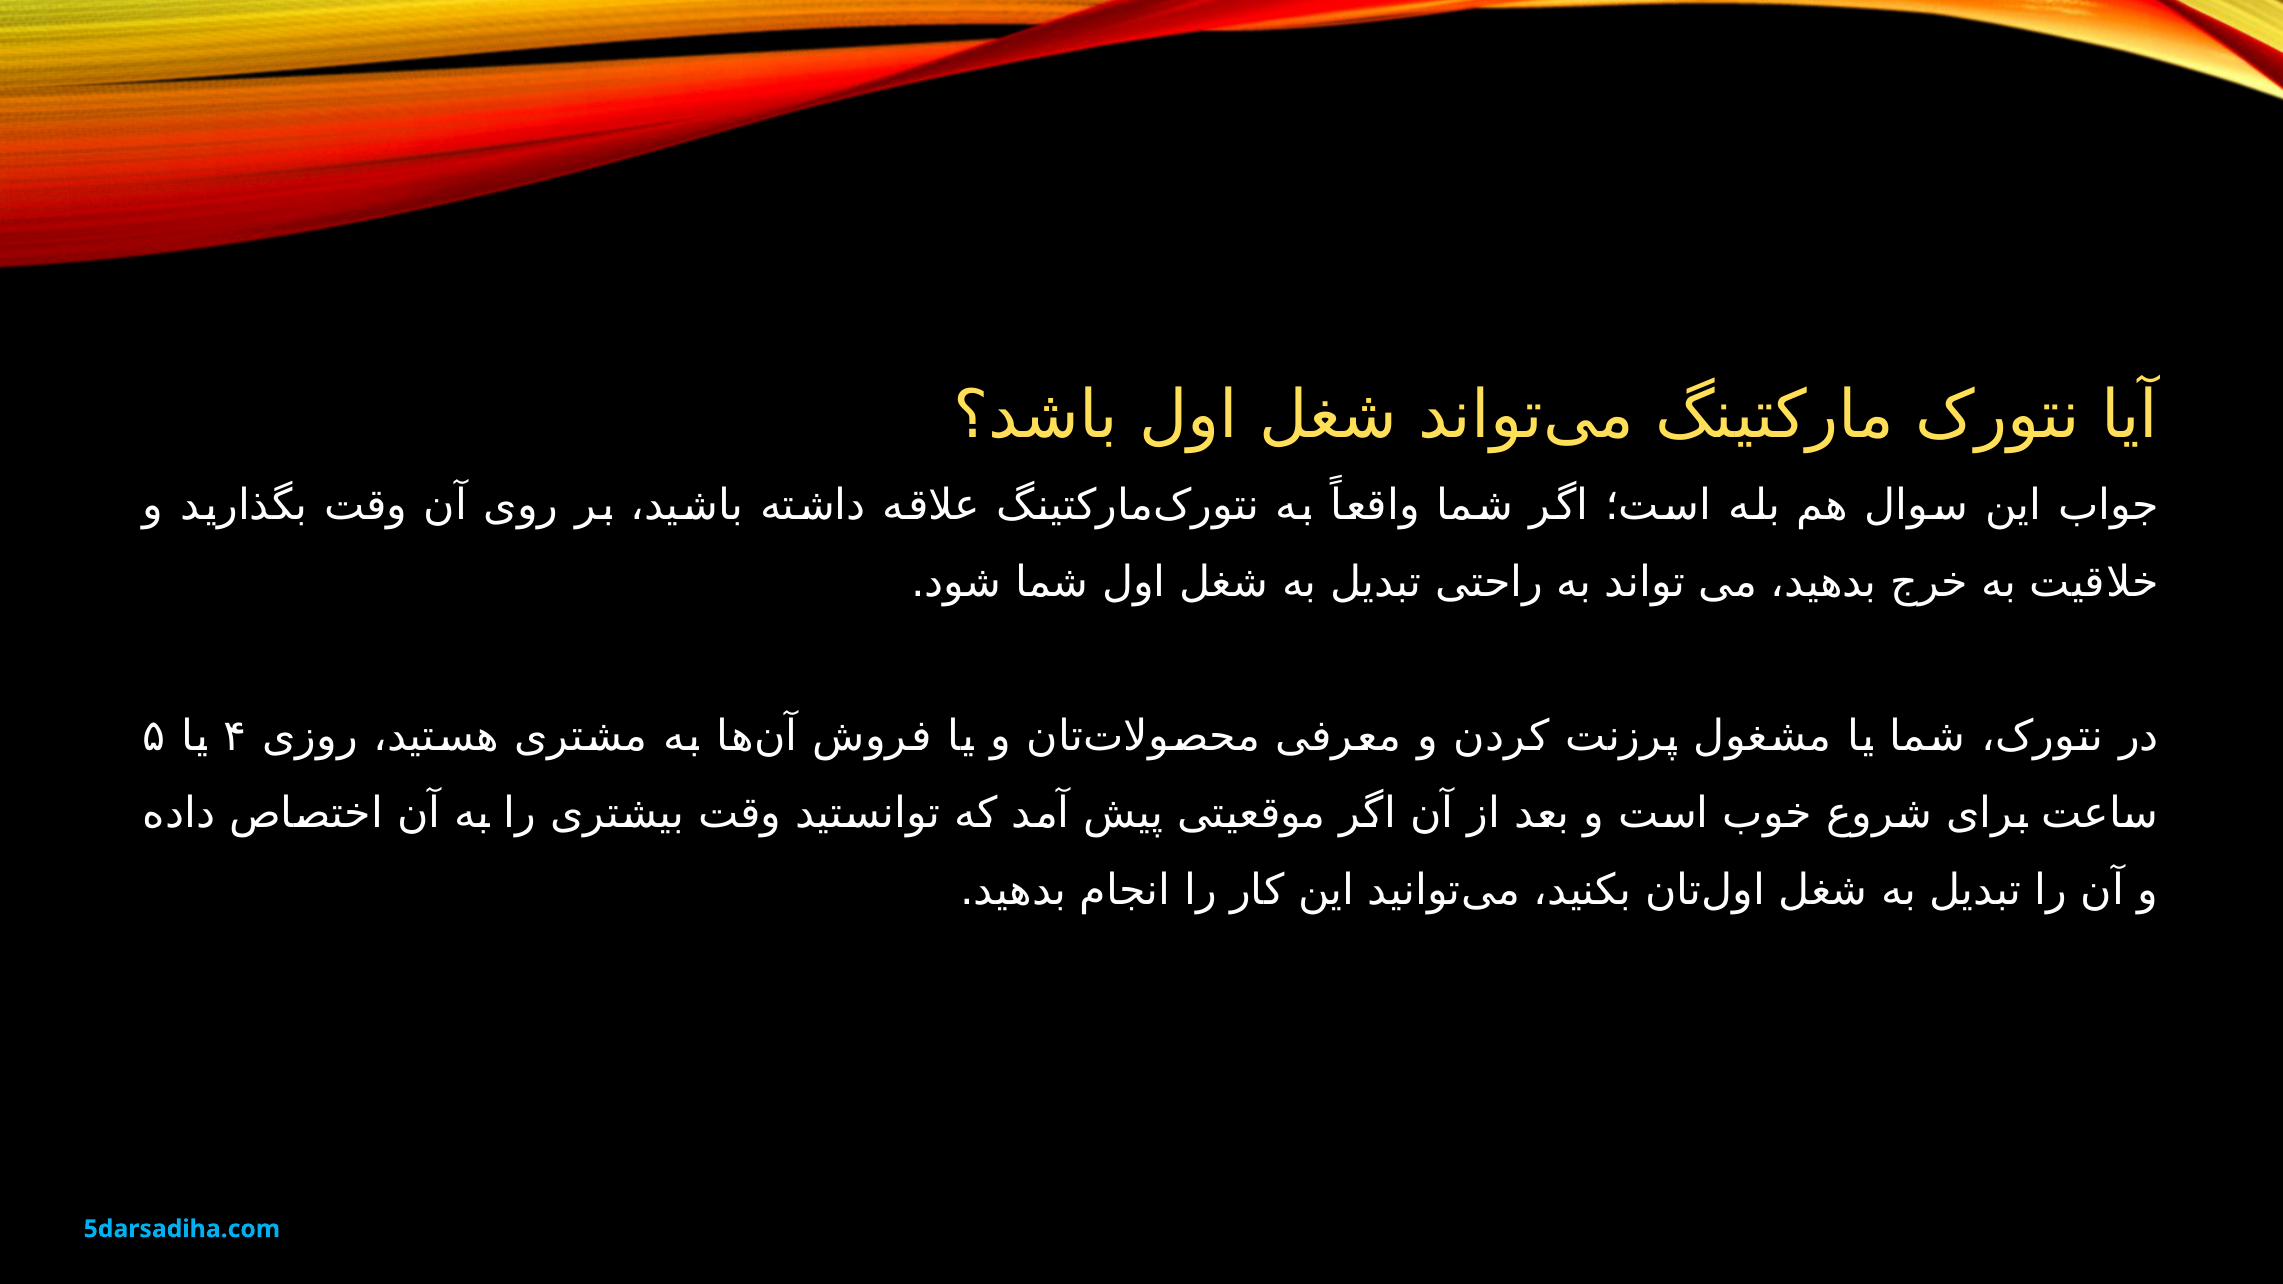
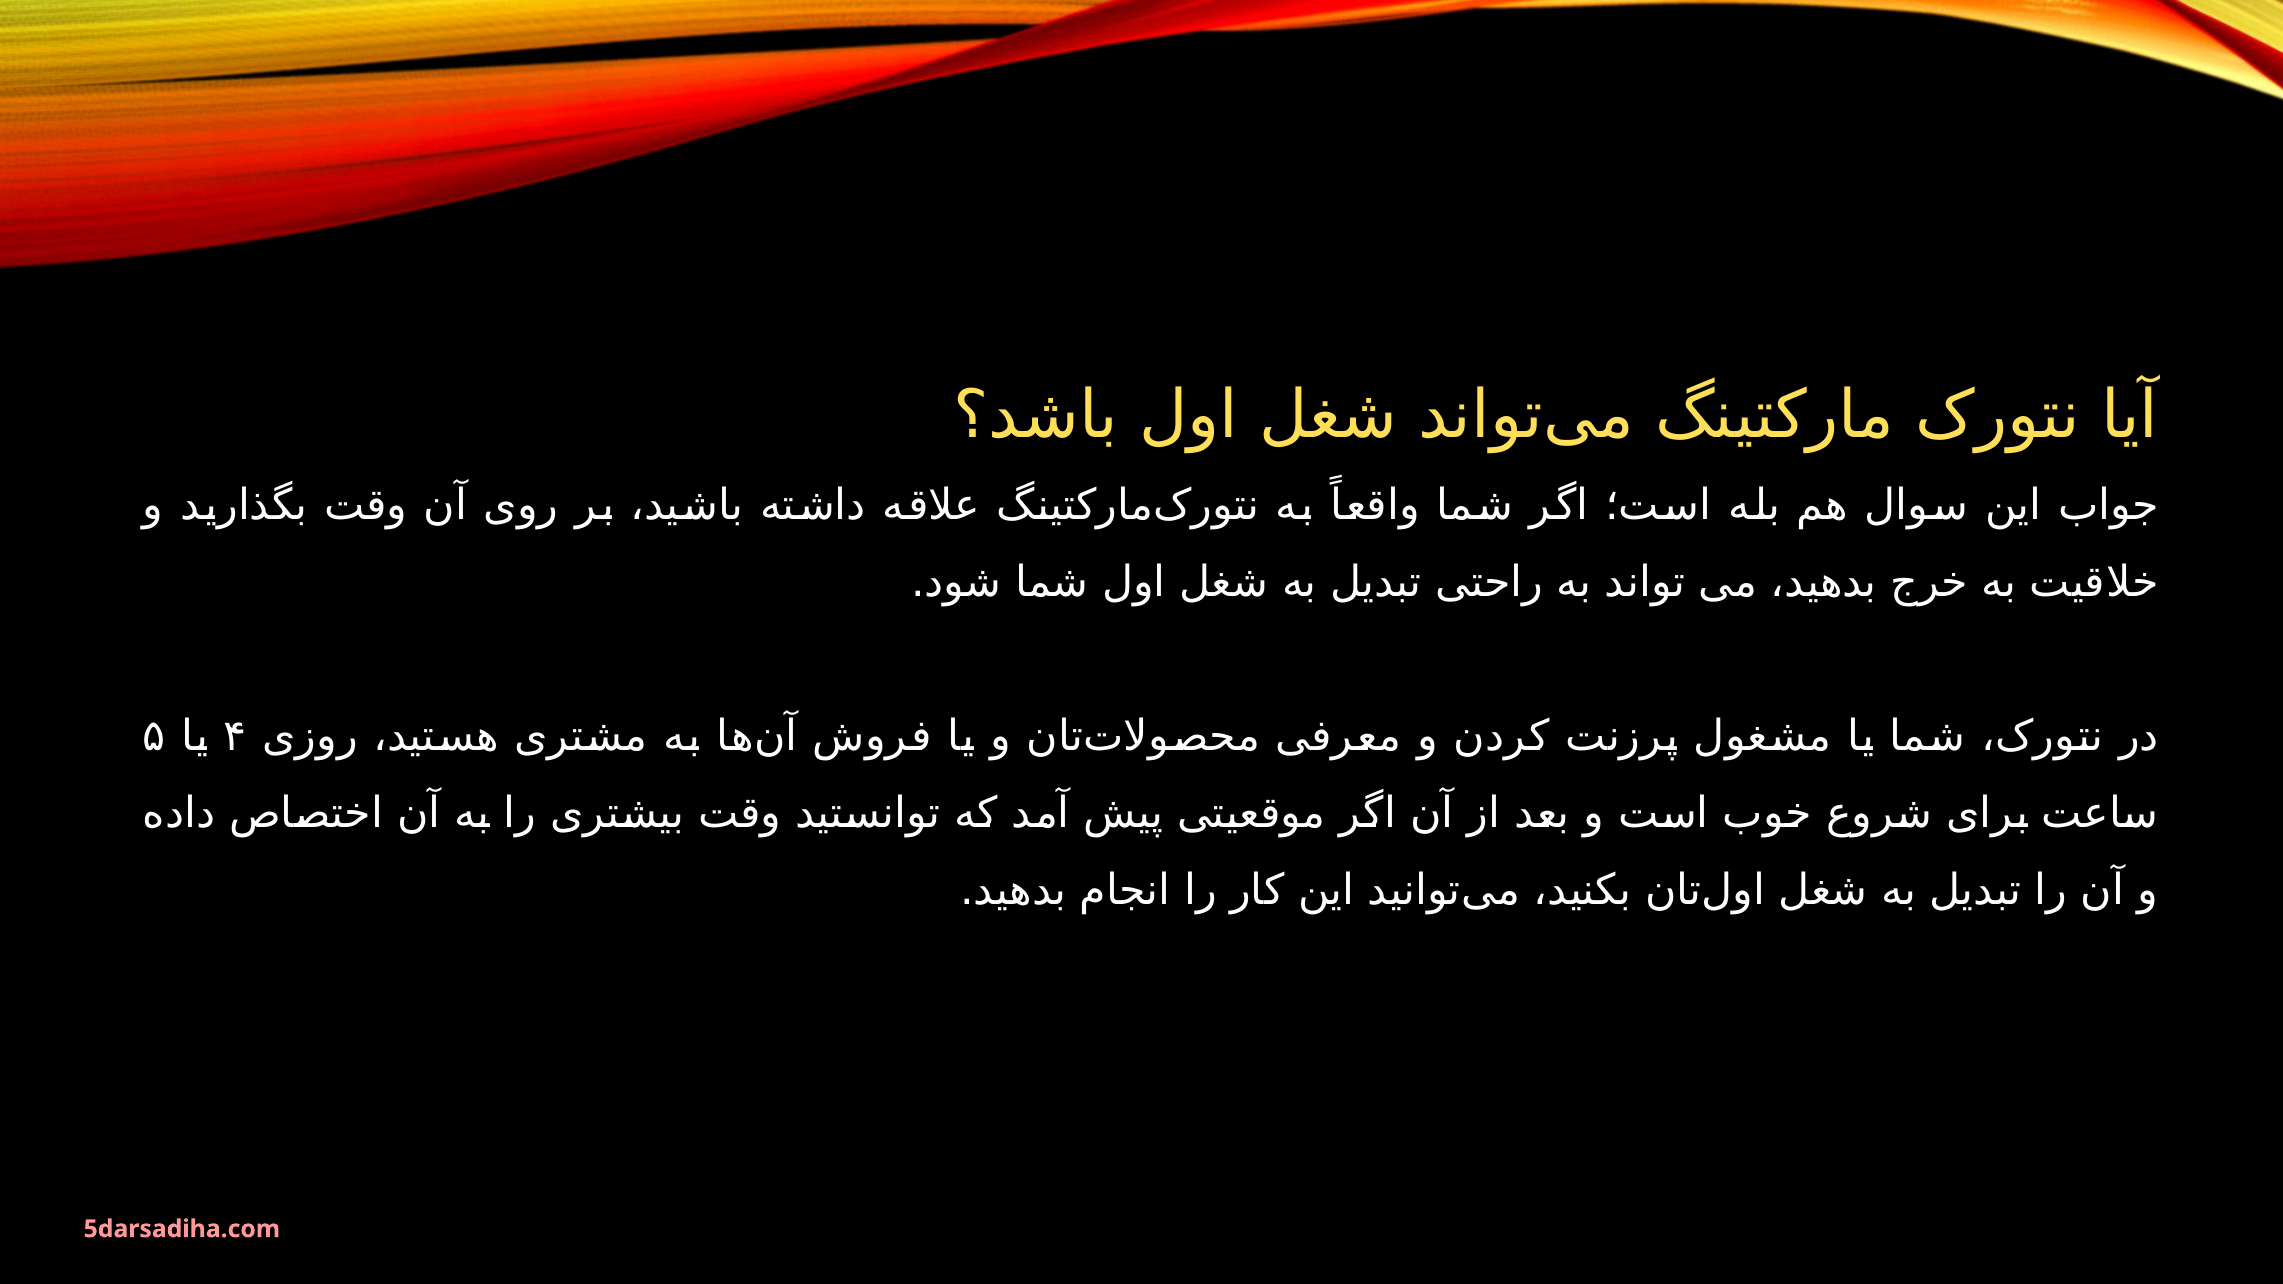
5darsadiha.com colour: light blue -> pink
